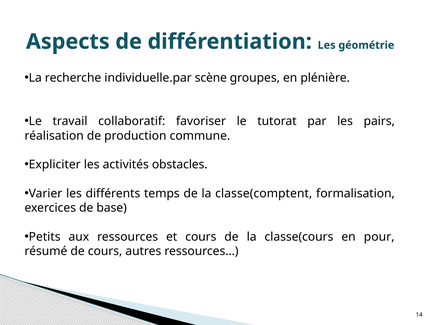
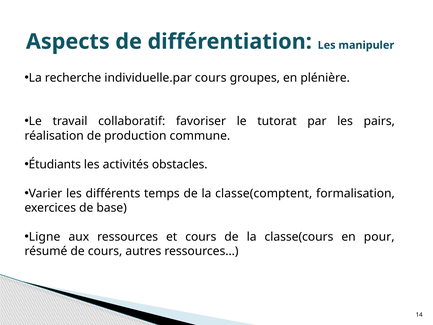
géométrie: géométrie -> manipuler
individuelle.par scène: scène -> cours
Expliciter: Expliciter -> Étudiants
Petits: Petits -> Ligne
